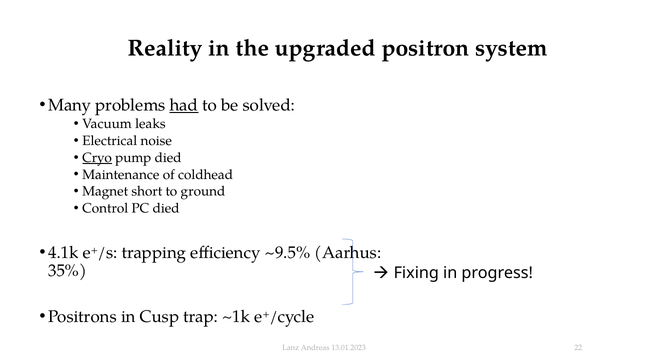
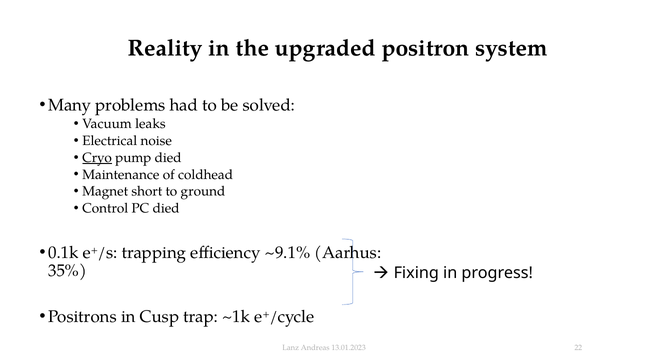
had underline: present -> none
4.1k: 4.1k -> 0.1k
~9.5%: ~9.5% -> ~9.1%
